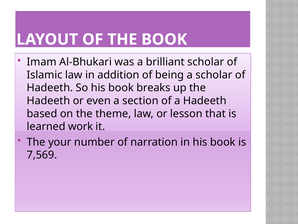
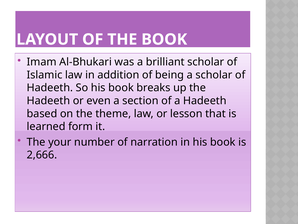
work: work -> form
7,569: 7,569 -> 2,666
